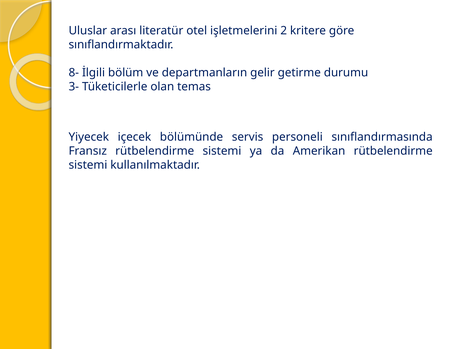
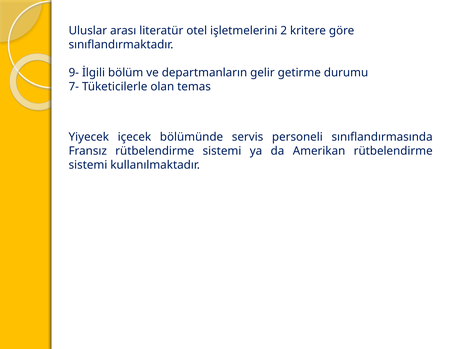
8-: 8- -> 9-
3-: 3- -> 7-
